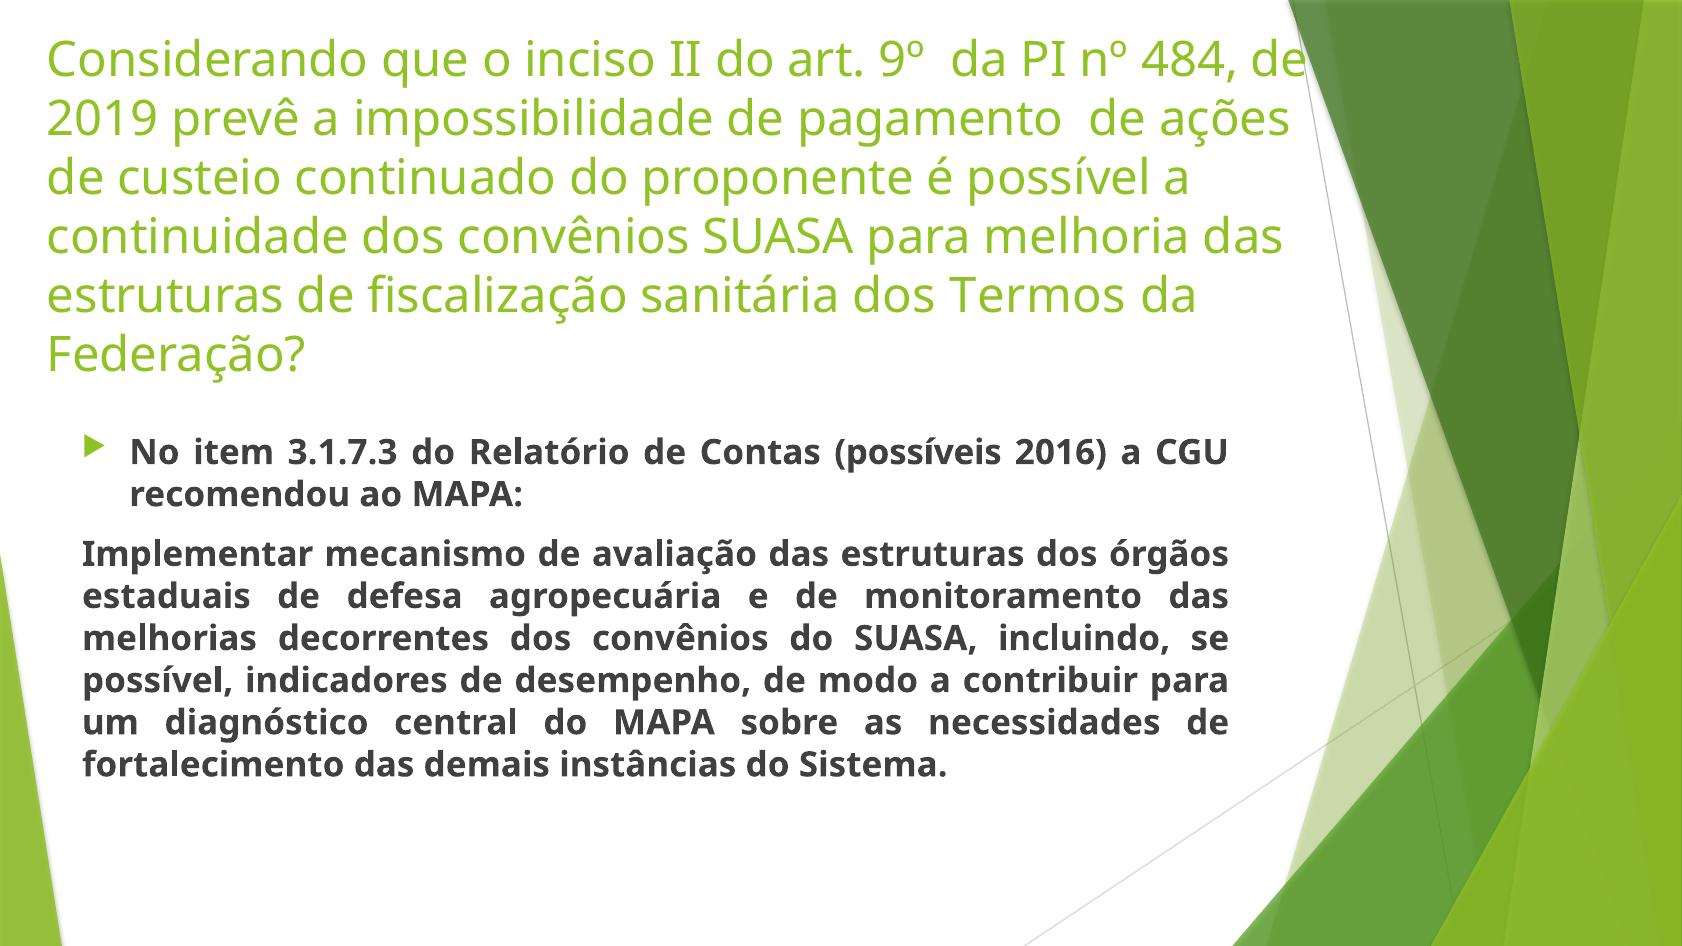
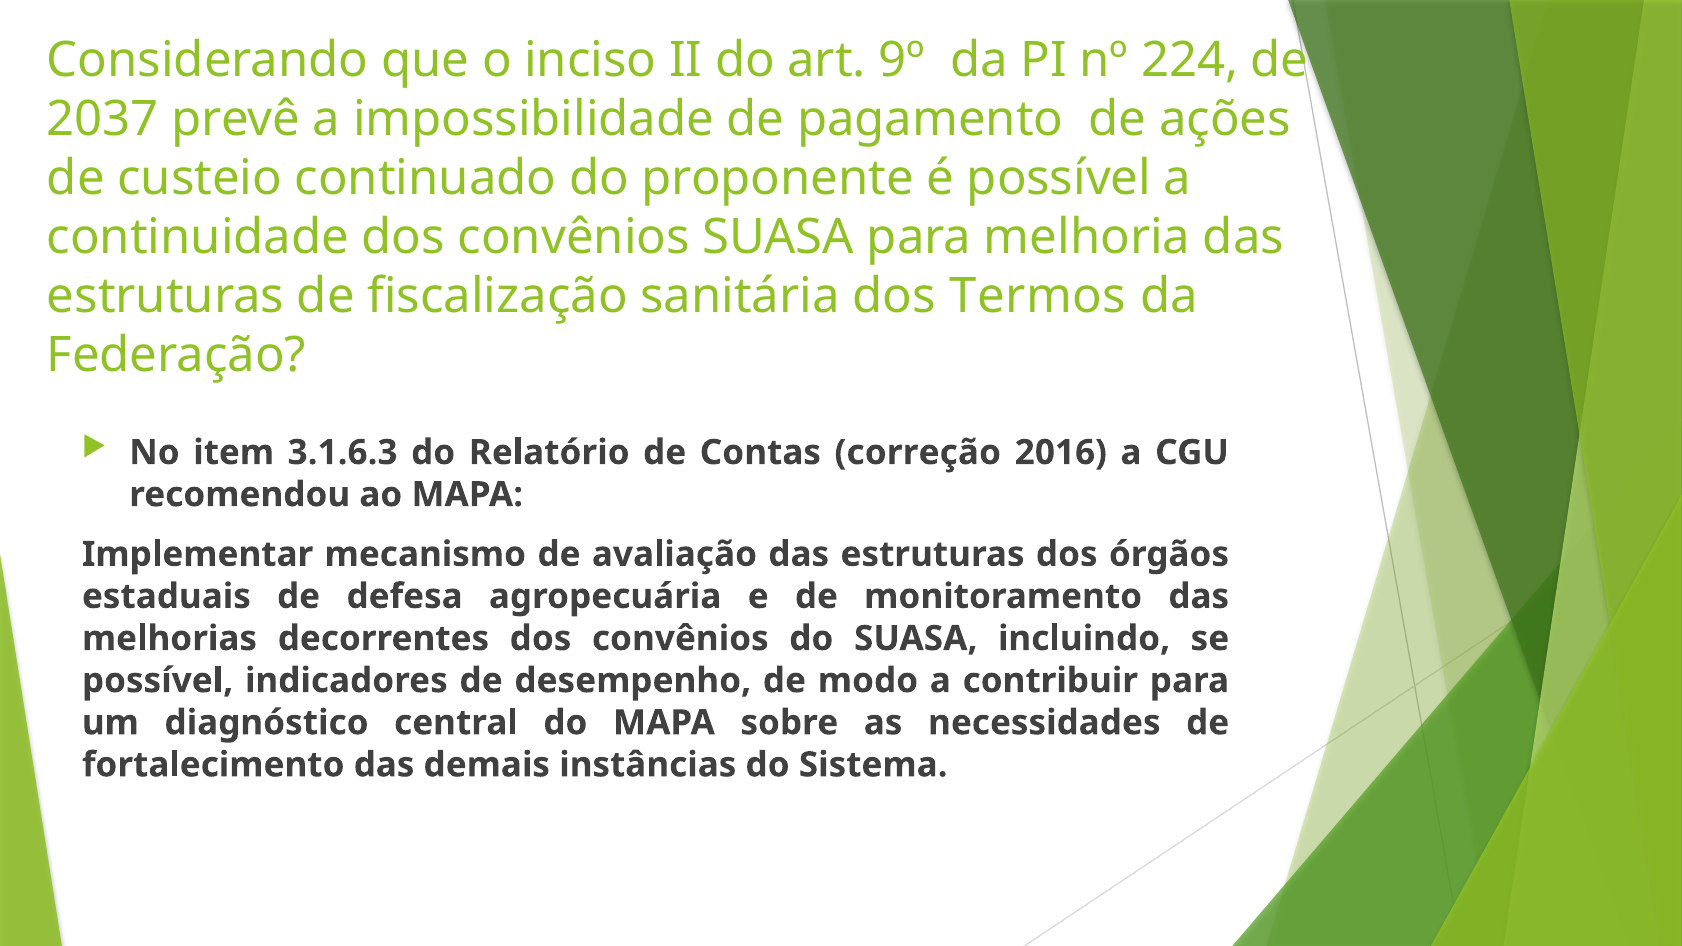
484: 484 -> 224
2019: 2019 -> 2037
3.1.7.3: 3.1.7.3 -> 3.1.6.3
possíveis: possíveis -> correção
